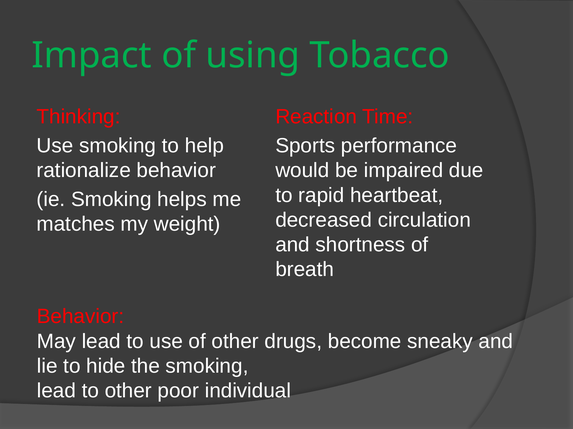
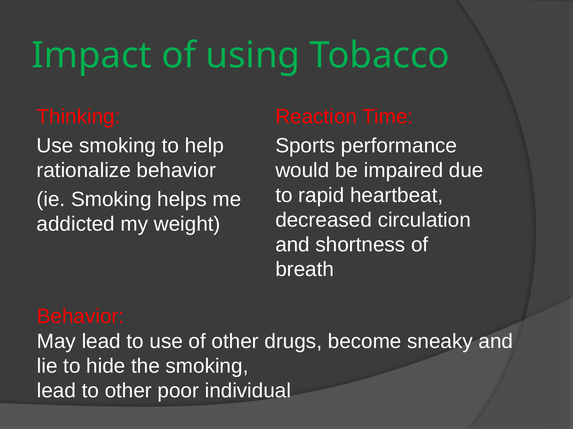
matches: matches -> addicted
